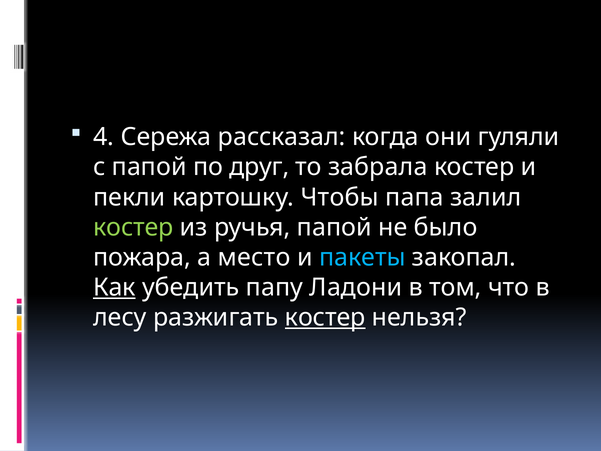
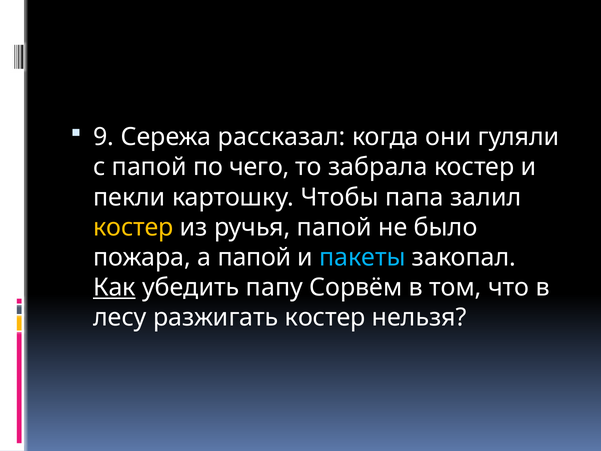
4: 4 -> 9
друг: друг -> чего
костер at (133, 227) colour: light green -> yellow
а место: место -> папой
Ладони: Ладони -> Сорвём
костер at (325, 317) underline: present -> none
